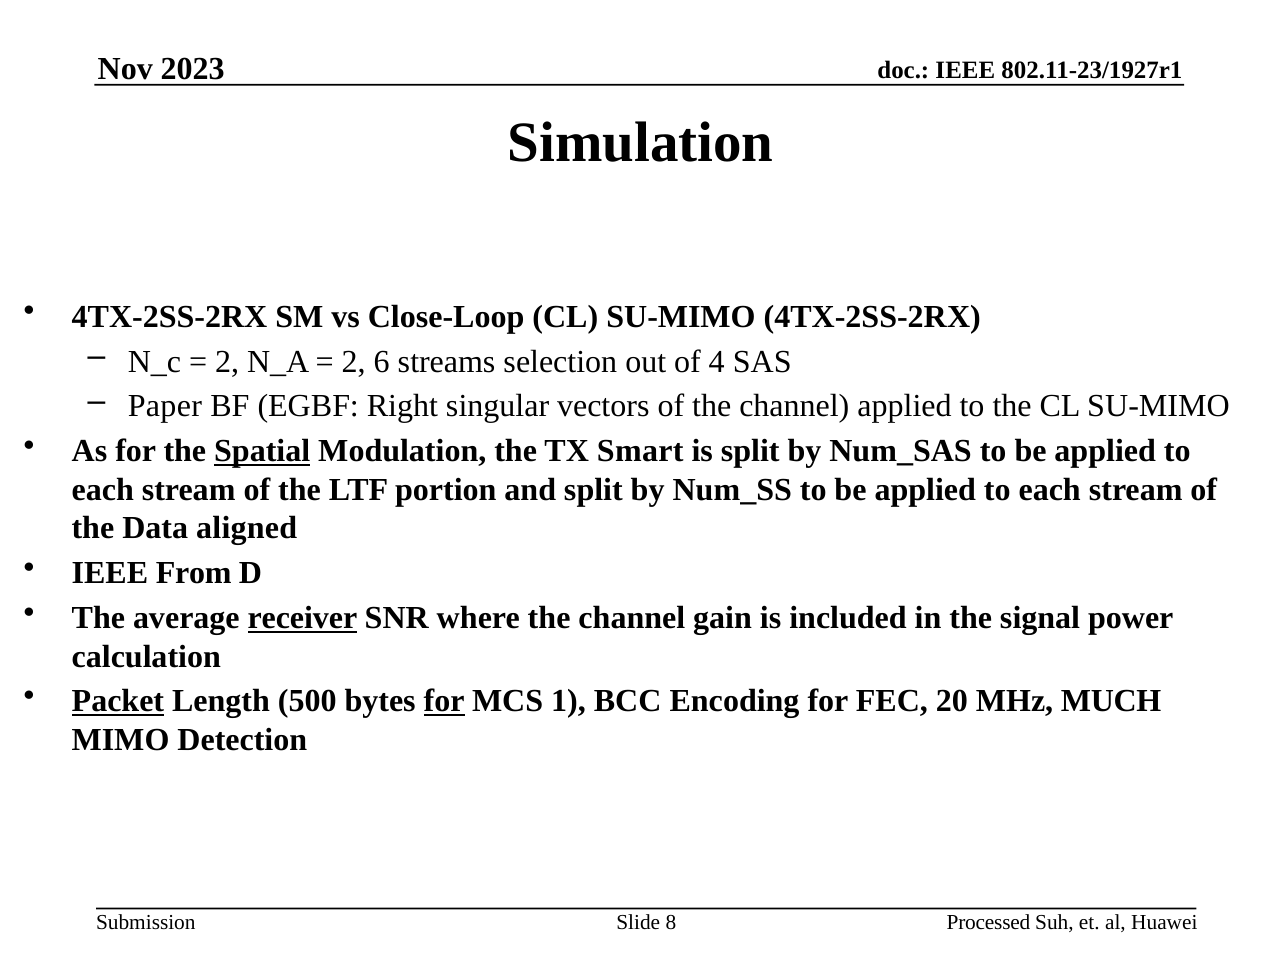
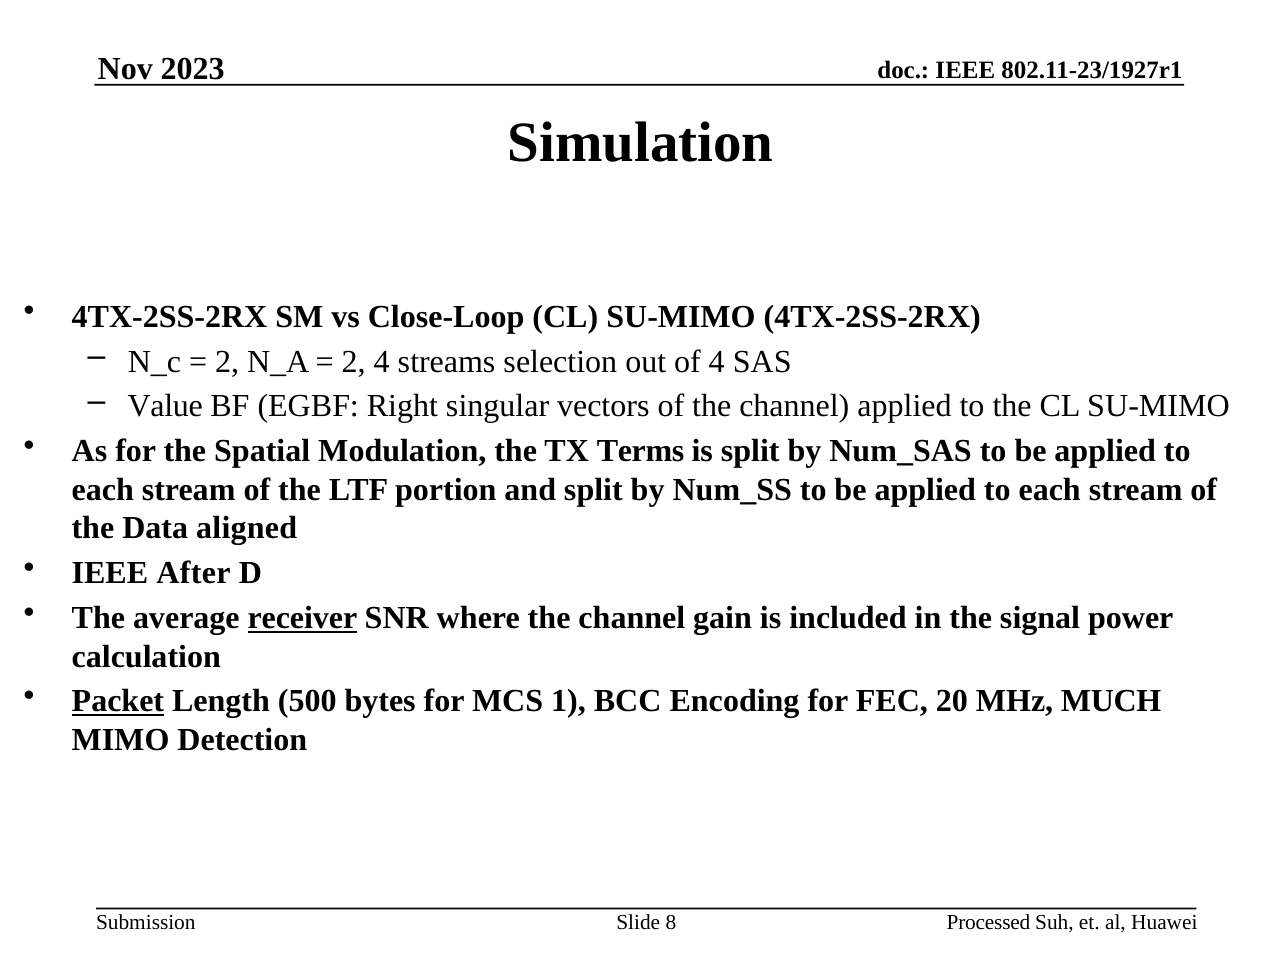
2 6: 6 -> 4
Paper: Paper -> Value
Spatial underline: present -> none
Smart: Smart -> Terms
From: From -> After
for at (444, 701) underline: present -> none
